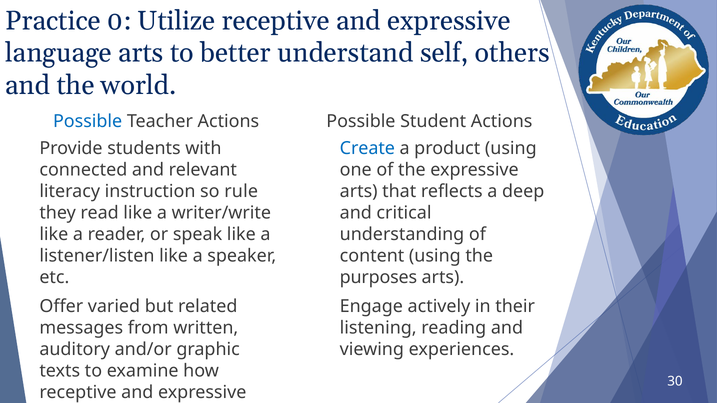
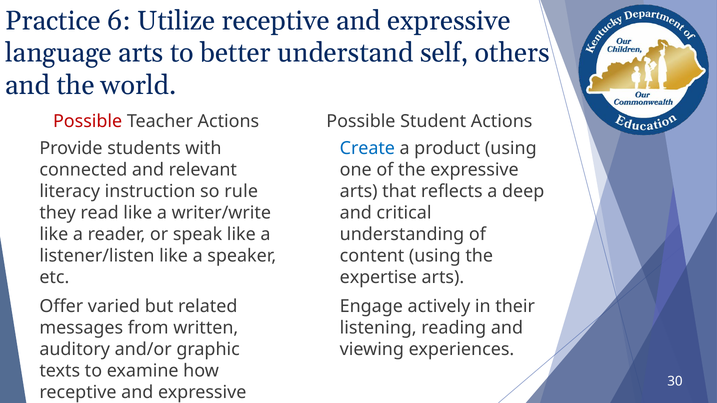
0: 0 -> 6
Possible at (88, 121) colour: blue -> red
purposes: purposes -> expertise
